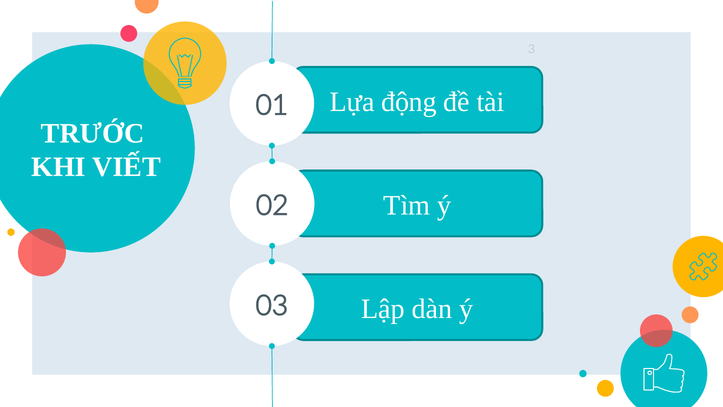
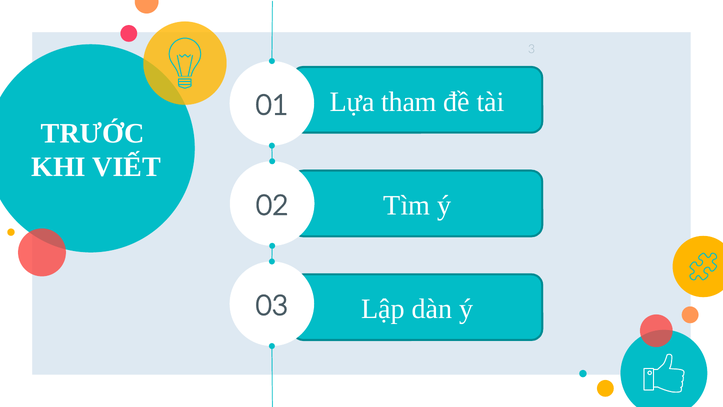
động: động -> tham
